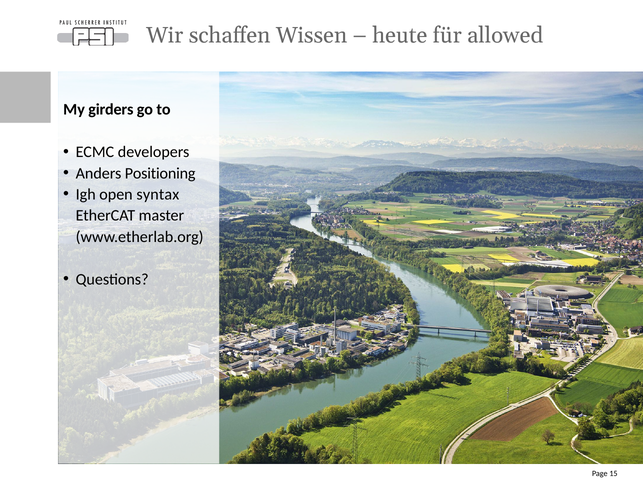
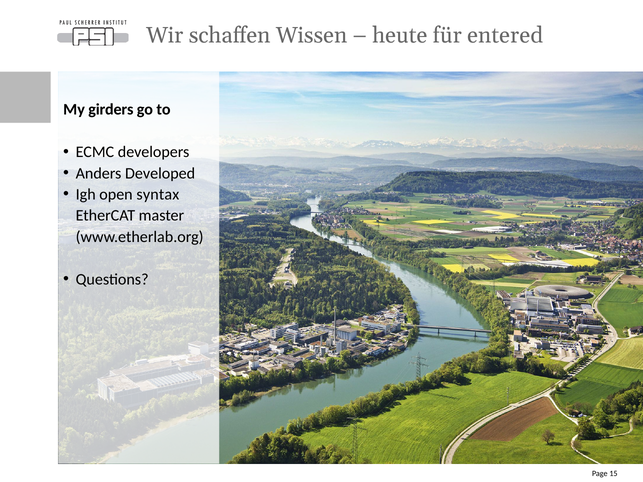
allowed: allowed -> entered
Positioning: Positioning -> Developed
